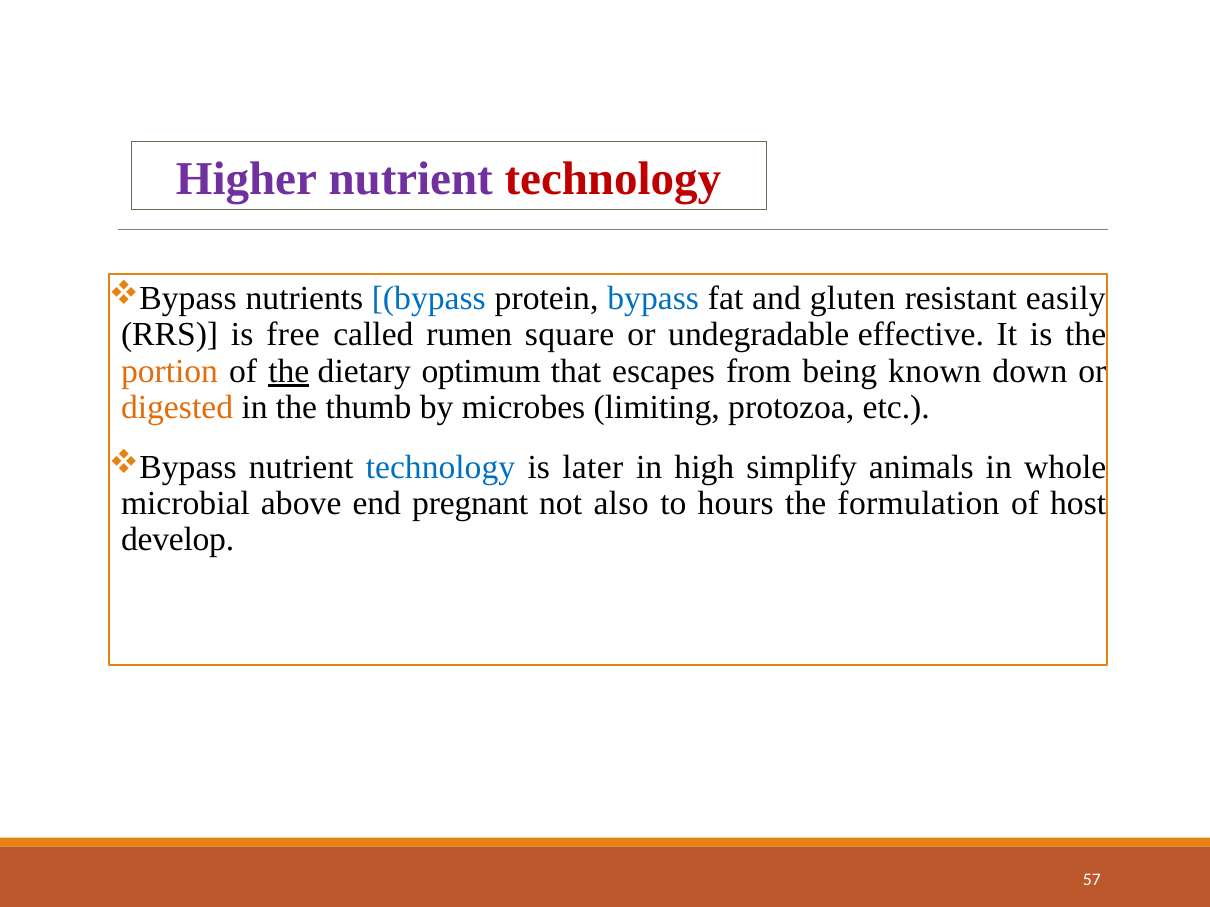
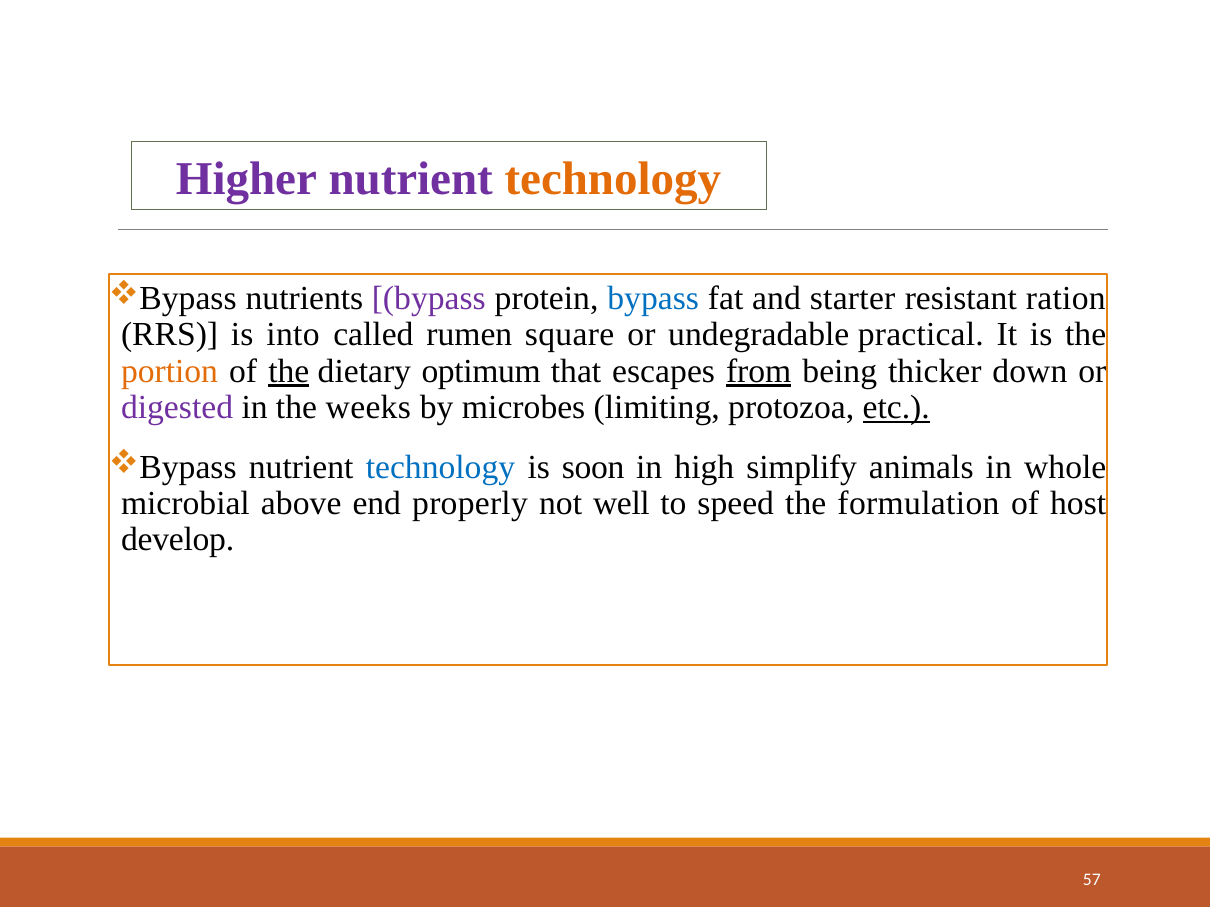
technology at (613, 179) colour: red -> orange
bypass at (429, 299) colour: blue -> purple
gluten: gluten -> starter
easily: easily -> ration
free: free -> into
effective: effective -> practical
from underline: none -> present
known: known -> thicker
digested colour: orange -> purple
thumb: thumb -> weeks
etc underline: none -> present
later: later -> soon
pregnant: pregnant -> properly
also: also -> well
hours: hours -> speed
